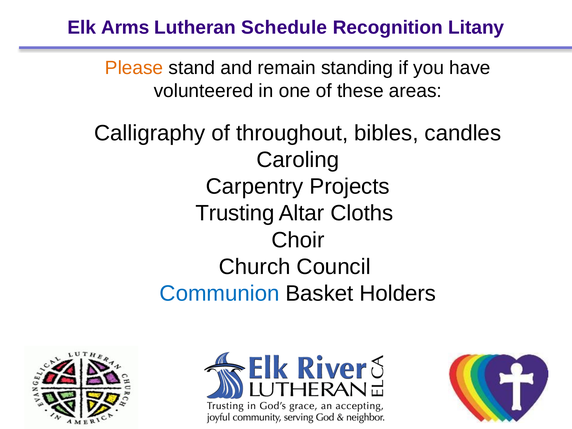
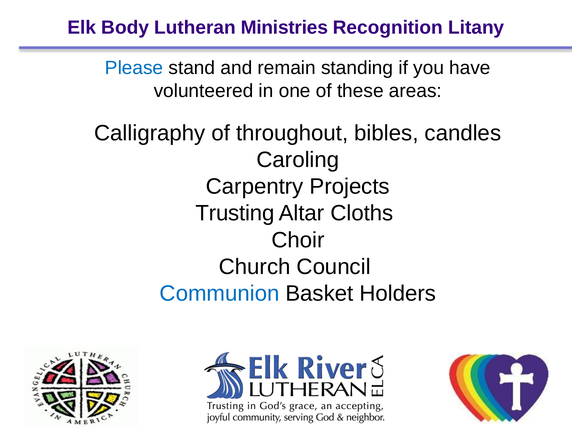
Arms: Arms -> Body
Schedule: Schedule -> Ministries
Please colour: orange -> blue
